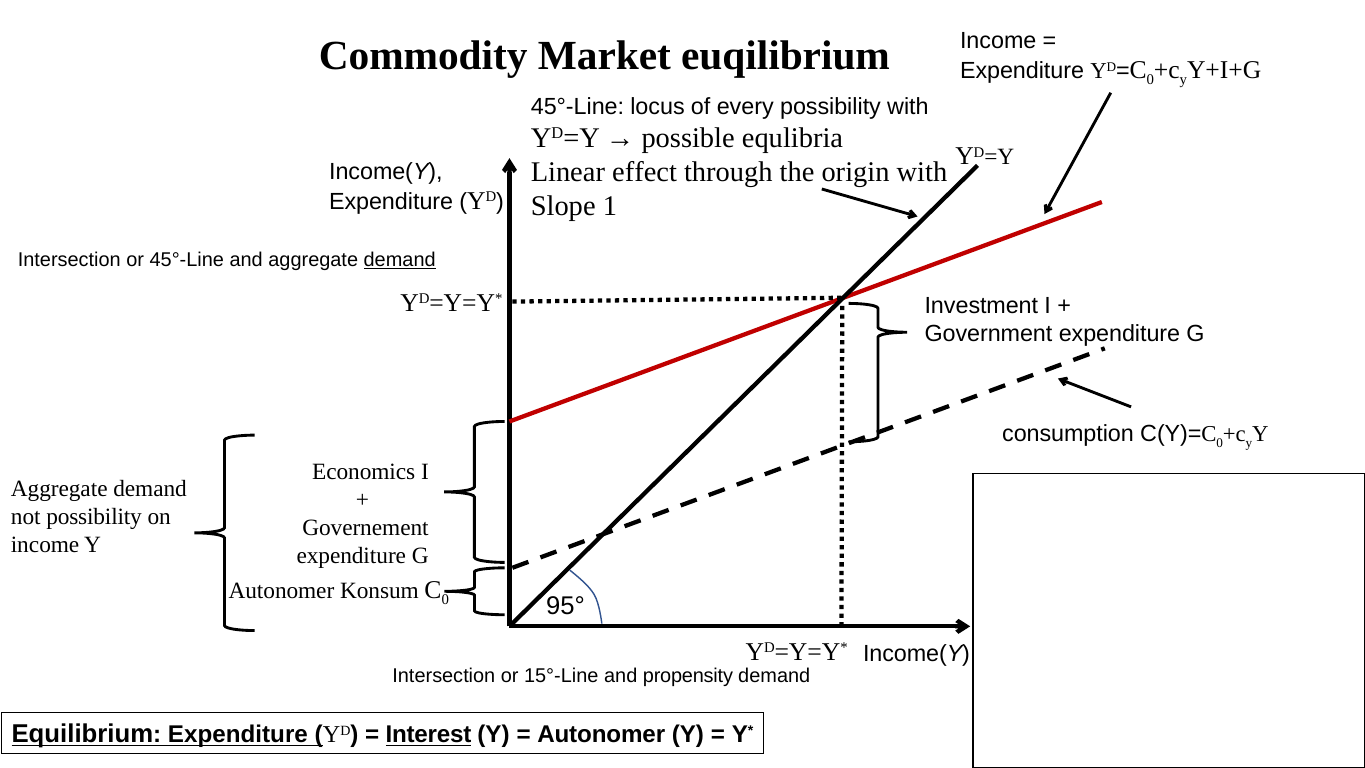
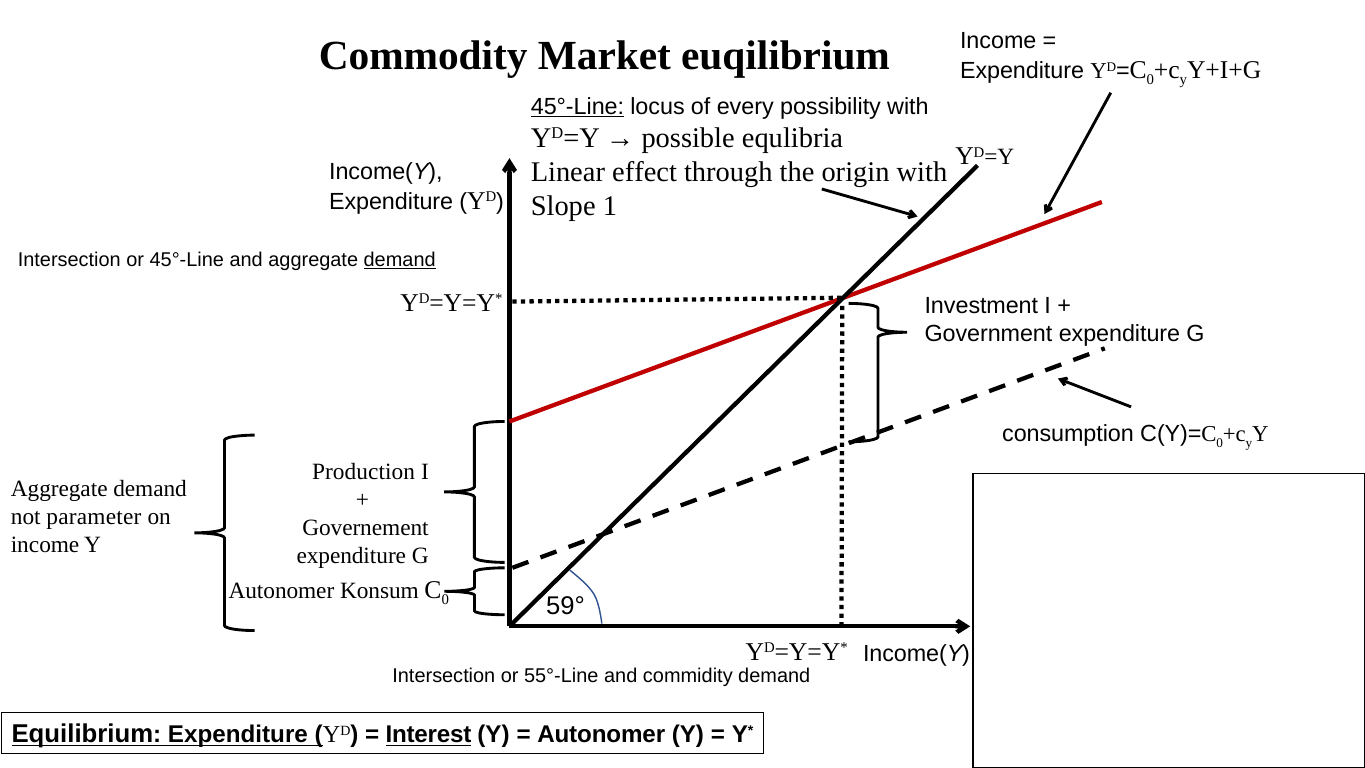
45°-Line at (577, 107) underline: none -> present
Economics: Economics -> Production
not possibility: possibility -> parameter
95°: 95° -> 59°
15°-Line: 15°-Line -> 55°-Line
propensity: propensity -> commidity
